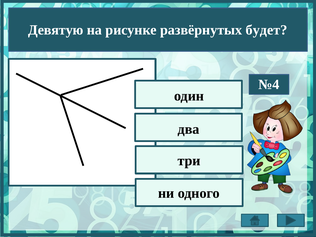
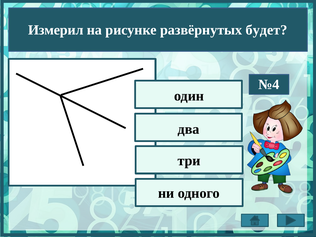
Девятую: Девятую -> Измерил
